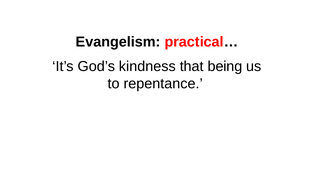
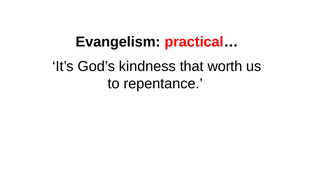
being: being -> worth
